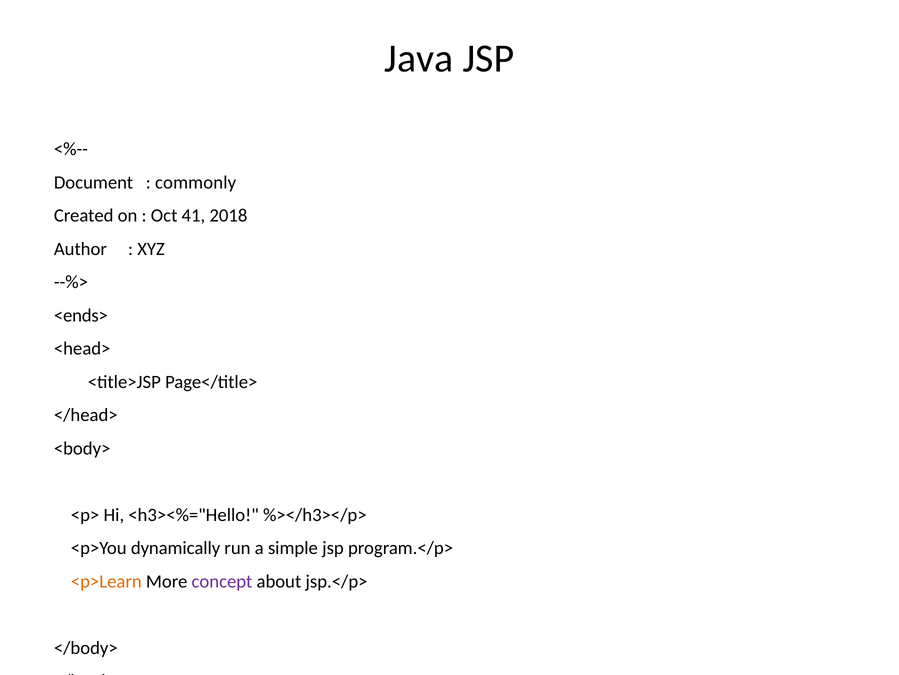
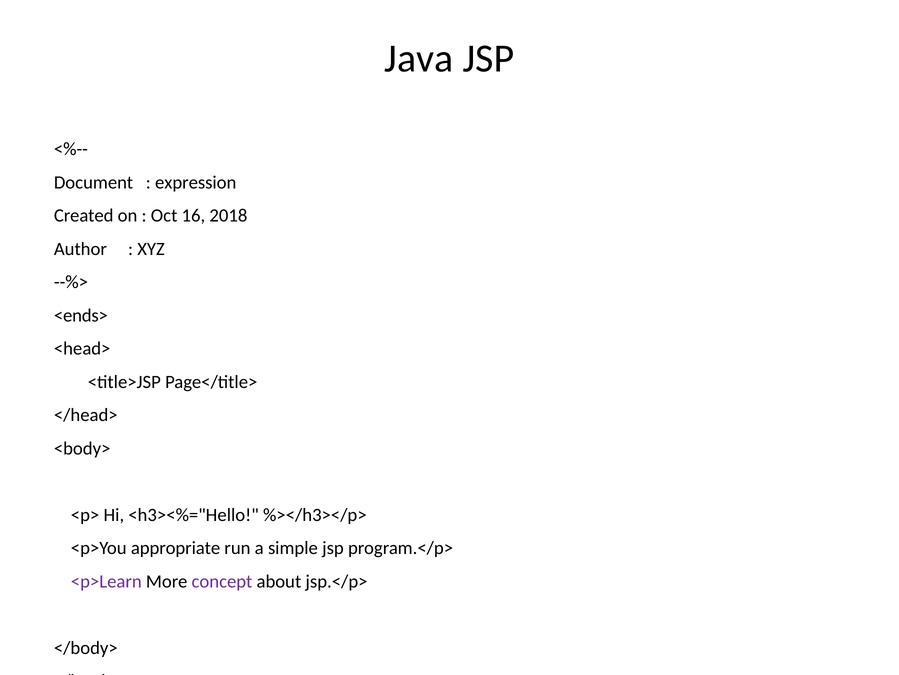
commonly: commonly -> expression
41: 41 -> 16
dynamically: dynamically -> appropriate
<p>Learn colour: orange -> purple
